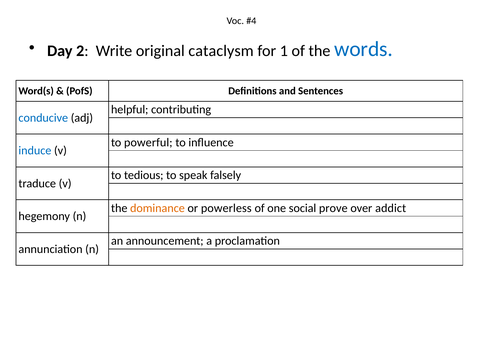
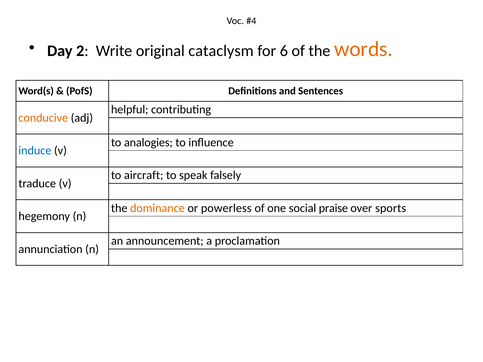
1: 1 -> 6
words colour: blue -> orange
conducive colour: blue -> orange
powerful: powerful -> analogies
tedious: tedious -> aircraft
prove: prove -> praise
addict: addict -> sports
